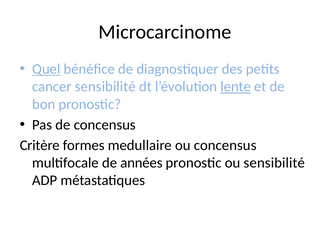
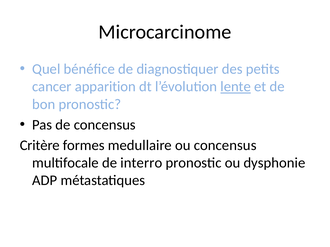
Quel underline: present -> none
cancer sensibilité: sensibilité -> apparition
années: années -> interro
ou sensibilité: sensibilité -> dysphonie
